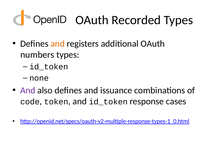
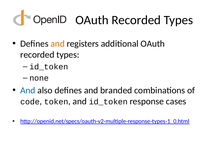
numbers at (37, 55): numbers -> recorded
And at (28, 90) colour: purple -> blue
issuance: issuance -> branded
